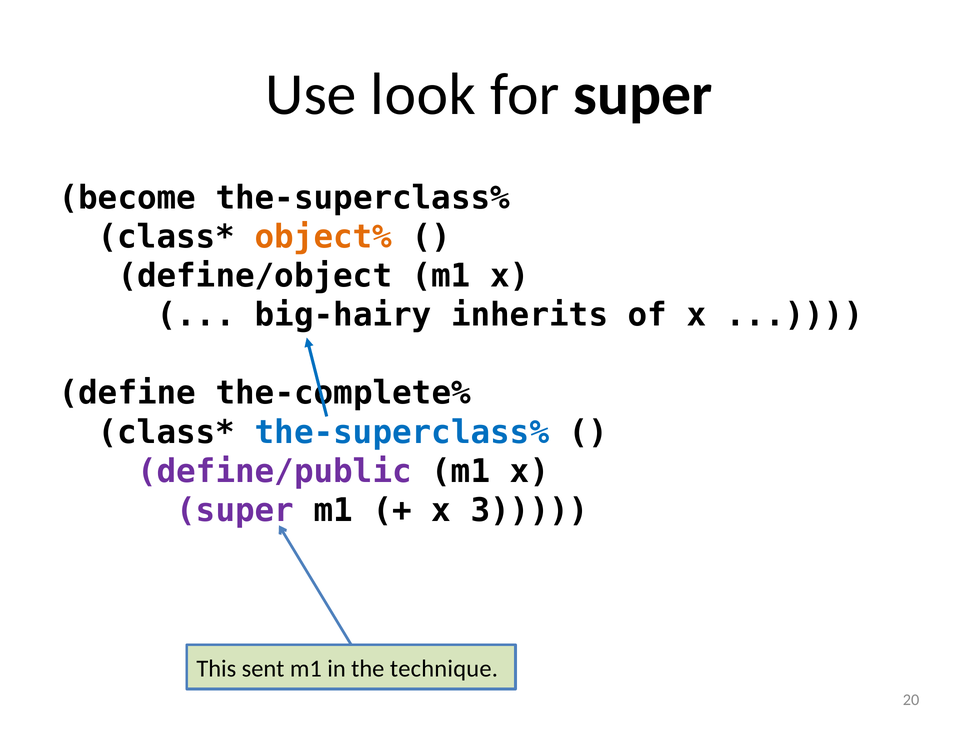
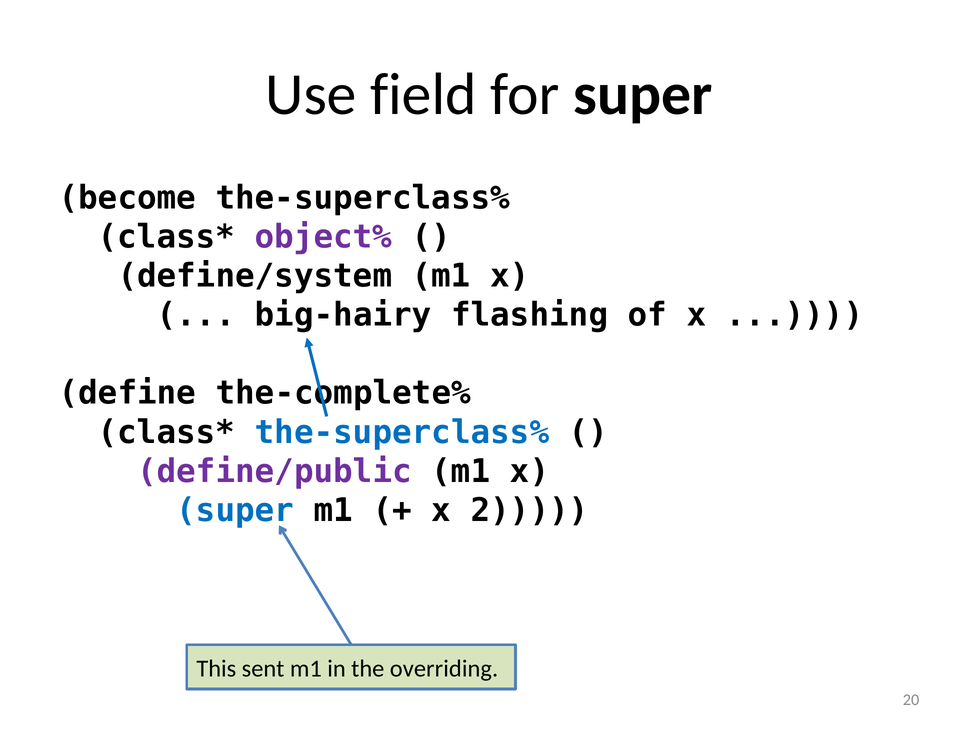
look: look -> field
object% colour: orange -> purple
define/object: define/object -> define/system
inherits: inherits -> flashing
super at (235, 511) colour: purple -> blue
3: 3 -> 2
technique: technique -> overriding
